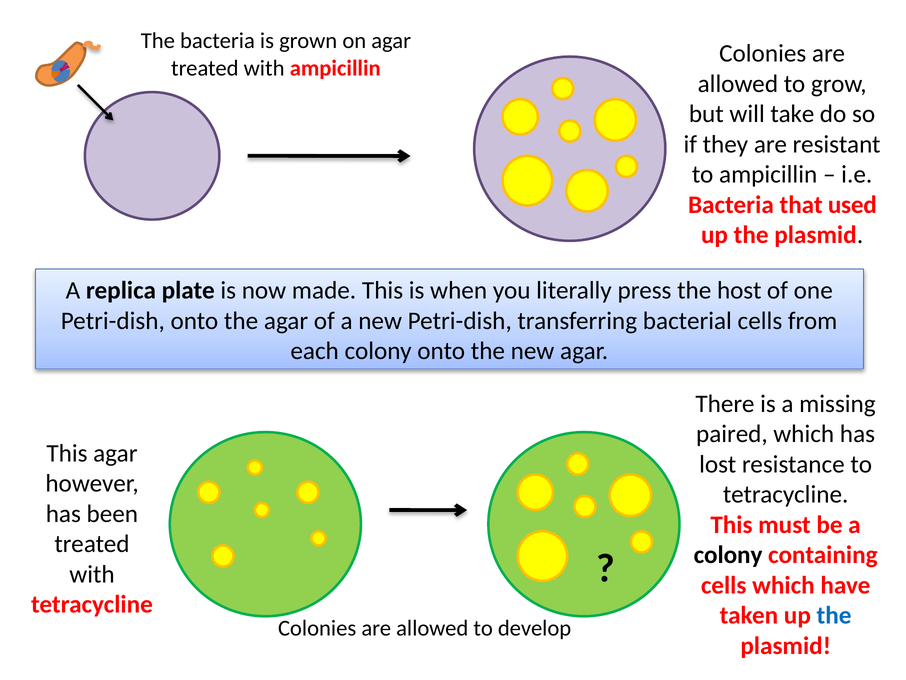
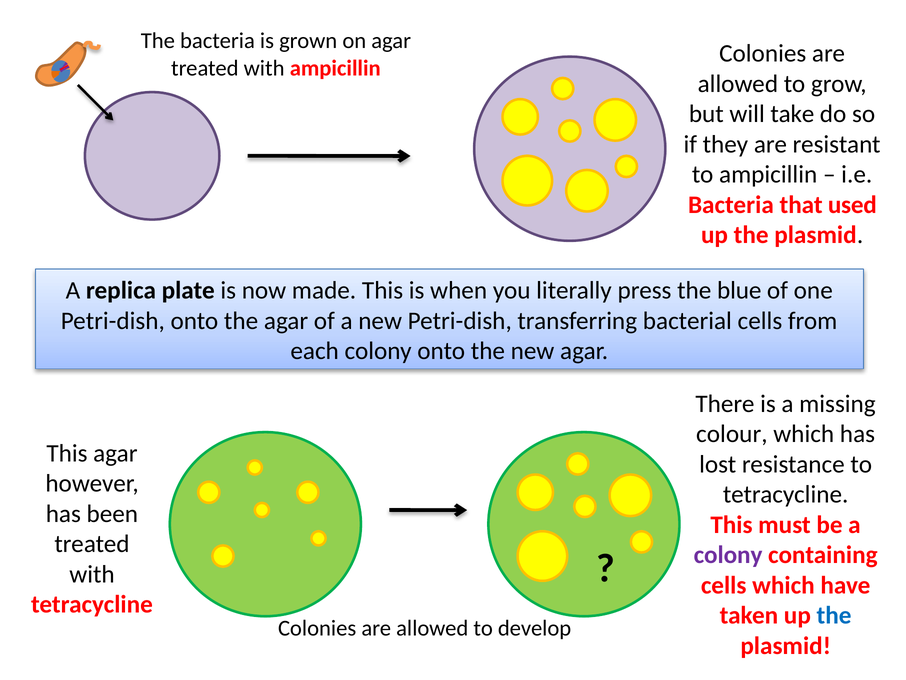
host: host -> blue
paired: paired -> colour
colony at (728, 555) colour: black -> purple
